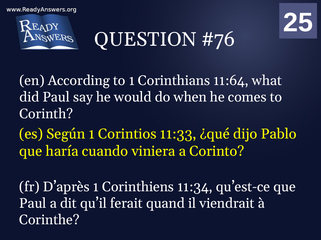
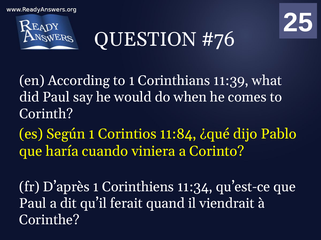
11:64: 11:64 -> 11:39
11:33: 11:33 -> 11:84
